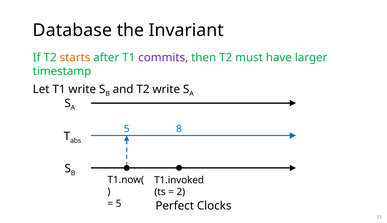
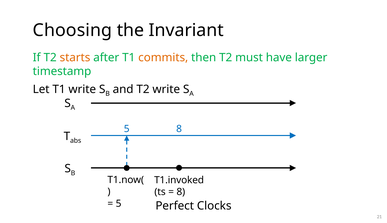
Database: Database -> Choosing
commits colour: purple -> orange
2 at (181, 192): 2 -> 8
